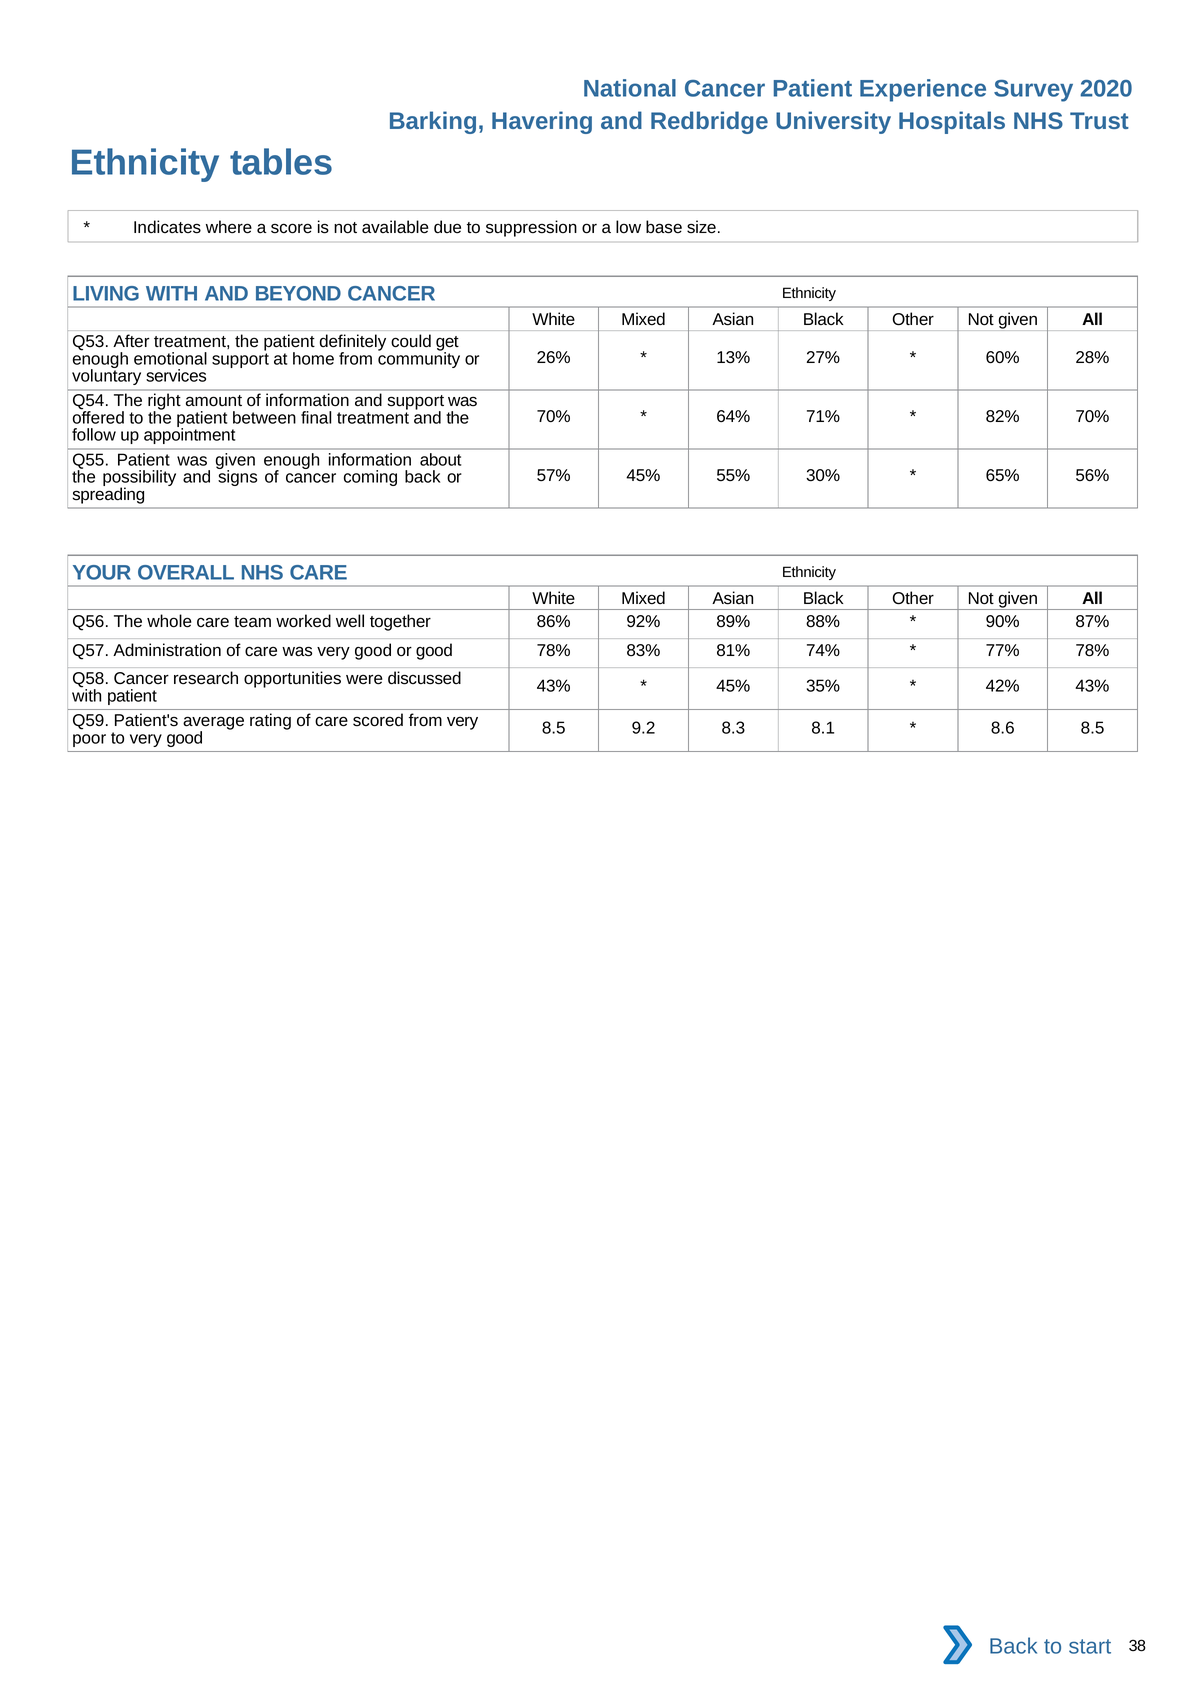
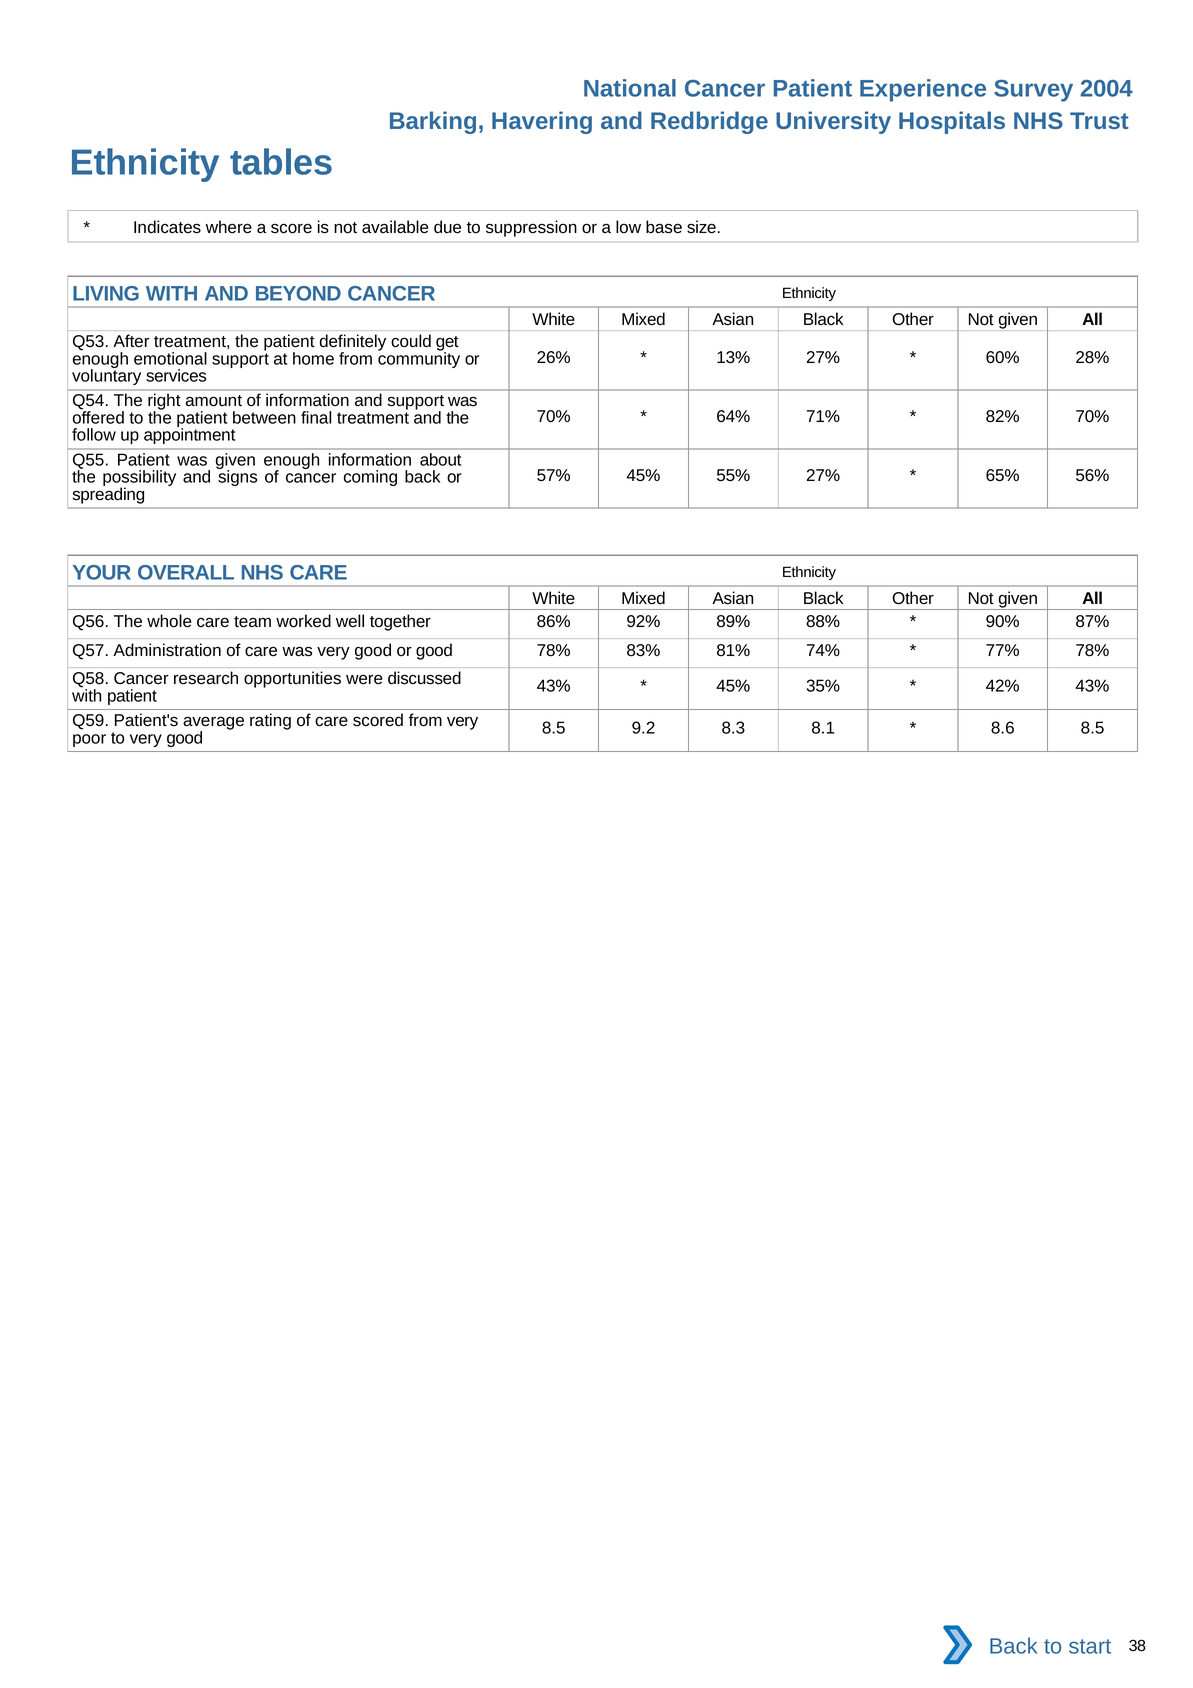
2020: 2020 -> 2004
55% 30%: 30% -> 27%
